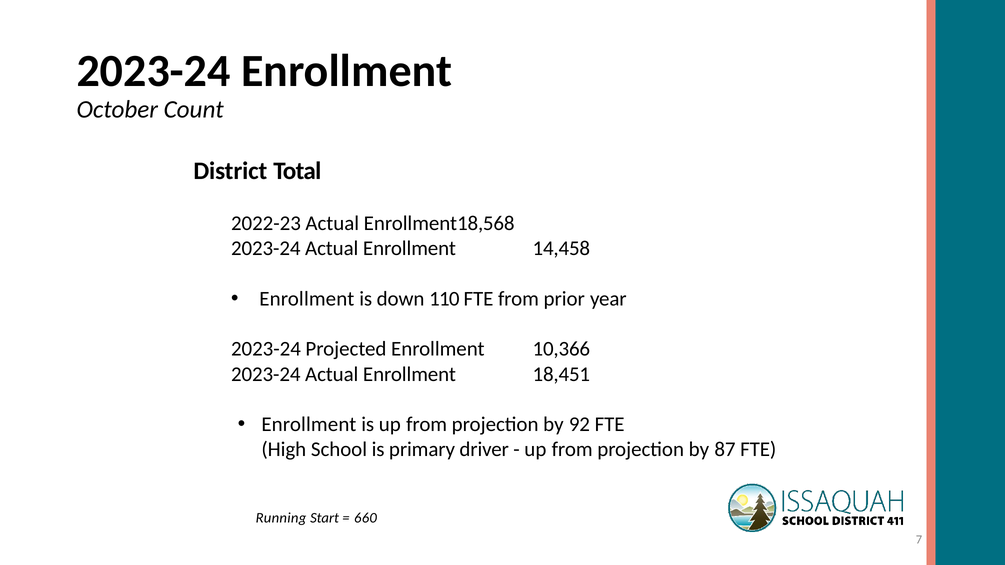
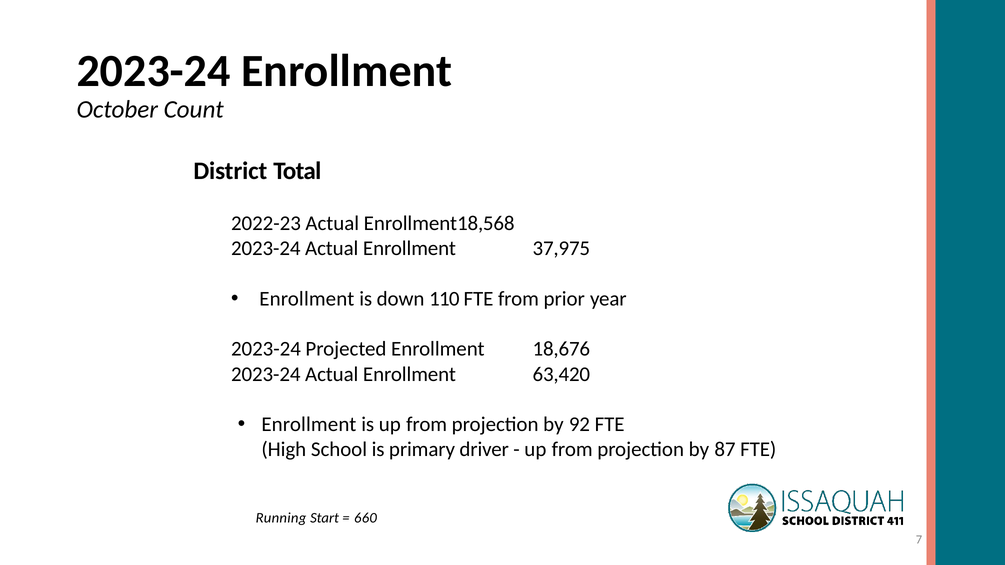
14,458: 14,458 -> 37,975
10,366: 10,366 -> 18,676
18,451: 18,451 -> 63,420
